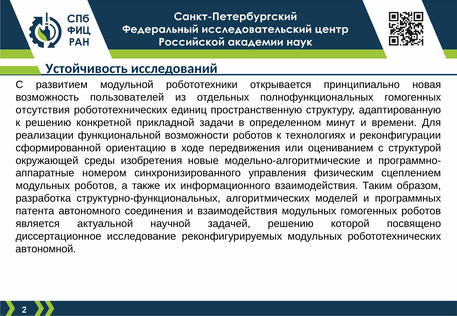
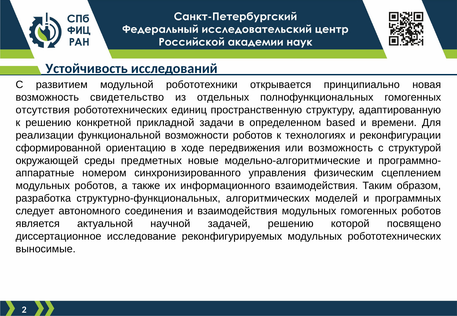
пользователей: пользователей -> свидетельство
минут: минут -> based
или оцениванием: оцениванием -> возможность
изобретения: изобретения -> предметных
патента: патента -> следует
автономной: автономной -> выносимые
